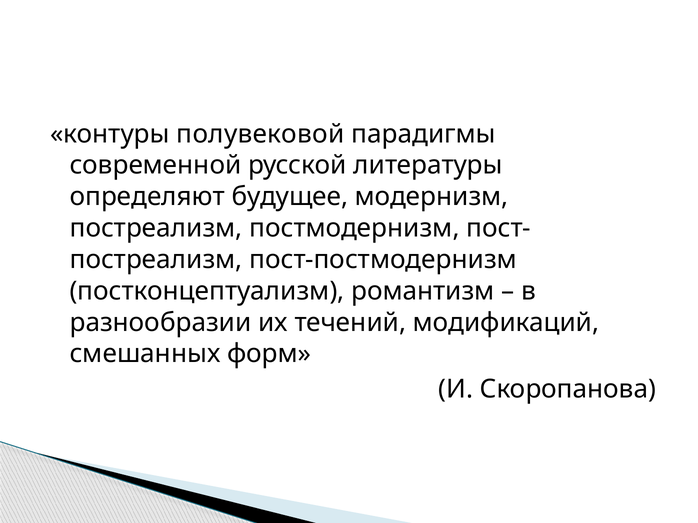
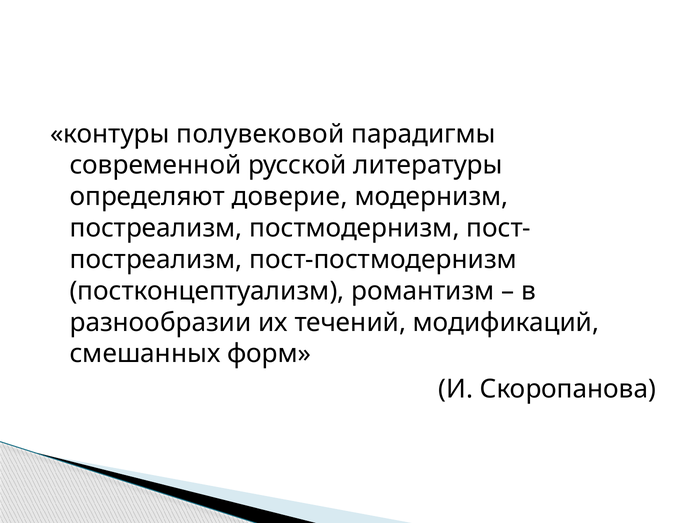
будущее: будущее -> доверие
